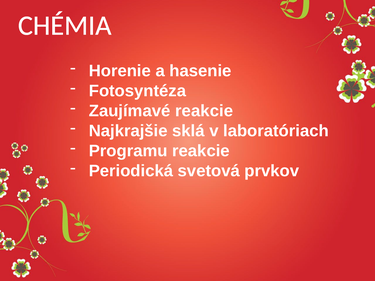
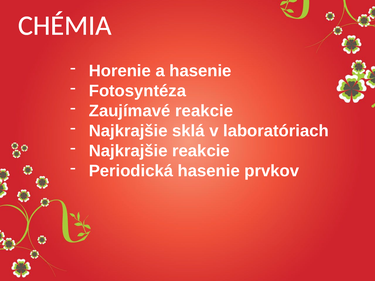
Programu at (128, 151): Programu -> Najkrajšie
Periodická svetová: svetová -> hasenie
